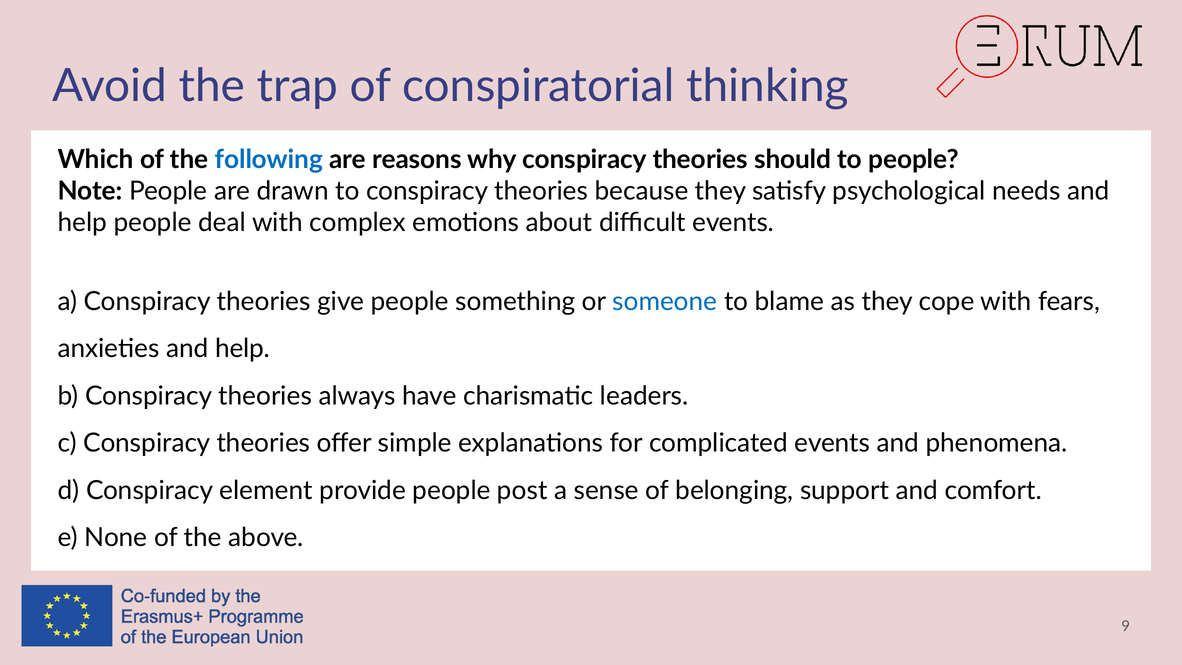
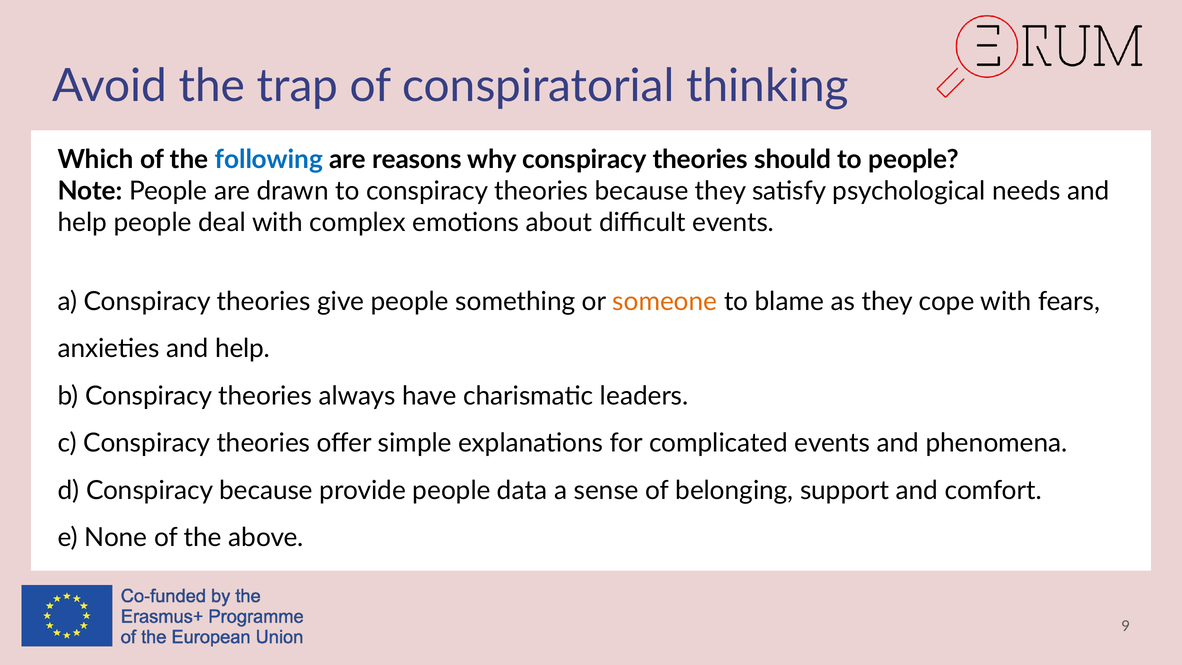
someone colour: blue -> orange
Conspiracy element: element -> because
post: post -> data
